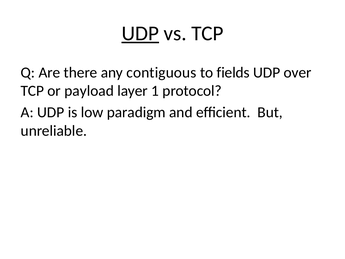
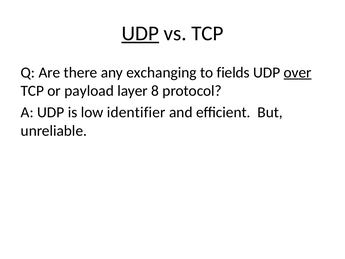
contiguous: contiguous -> exchanging
over underline: none -> present
1: 1 -> 8
paradigm: paradigm -> identifier
